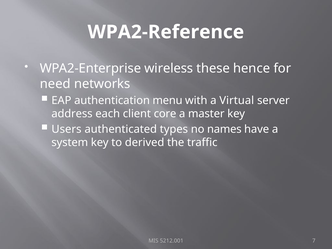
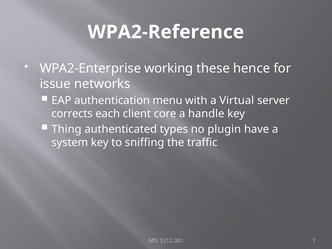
wireless: wireless -> working
need: need -> issue
address: address -> corrects
master: master -> handle
Users: Users -> Thing
names: names -> plugin
derived: derived -> sniffing
